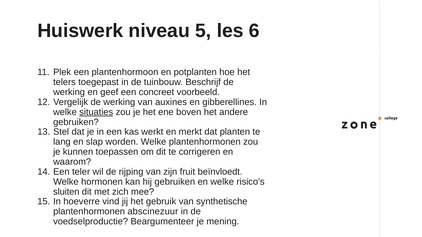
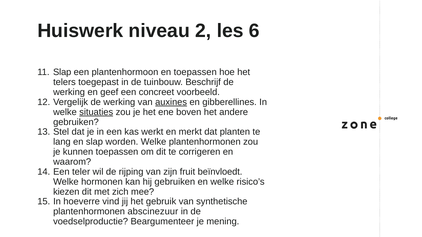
5: 5 -> 2
Plek at (62, 72): Plek -> Slap
en potplanten: potplanten -> toepassen
auxines underline: none -> present
sluiten: sluiten -> kiezen
